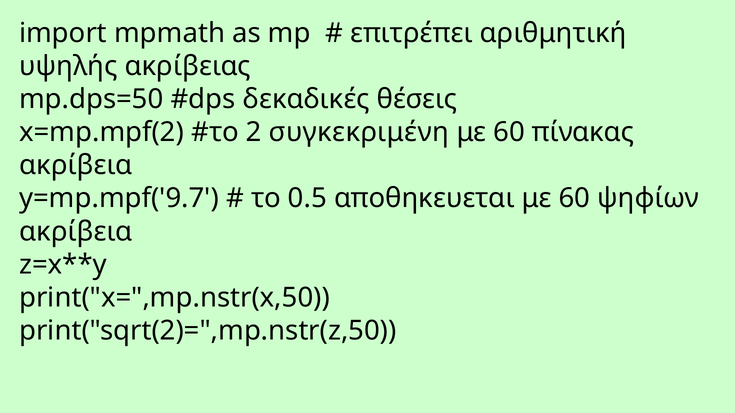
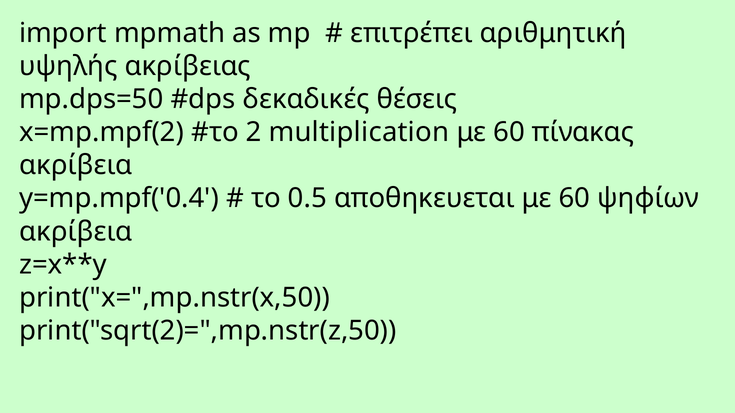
συγκεκριμένη: συγκεκριμένη -> multiplication
y=mp.mpf('9.7: y=mp.mpf('9.7 -> y=mp.mpf('0.4
